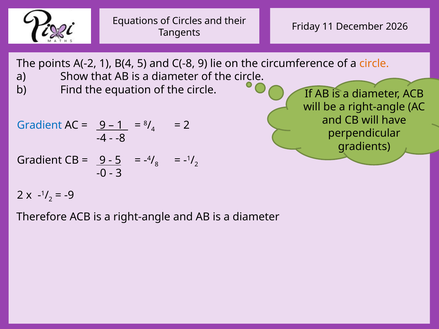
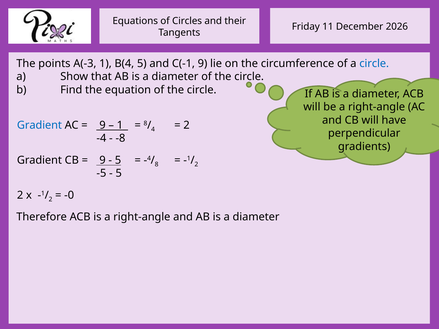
A(-2: A(-2 -> A(-3
C(-8: C(-8 -> C(-1
circle at (374, 63) colour: orange -> blue
-0: -0 -> -5
3 at (119, 173): 3 -> 5
-9: -9 -> -0
